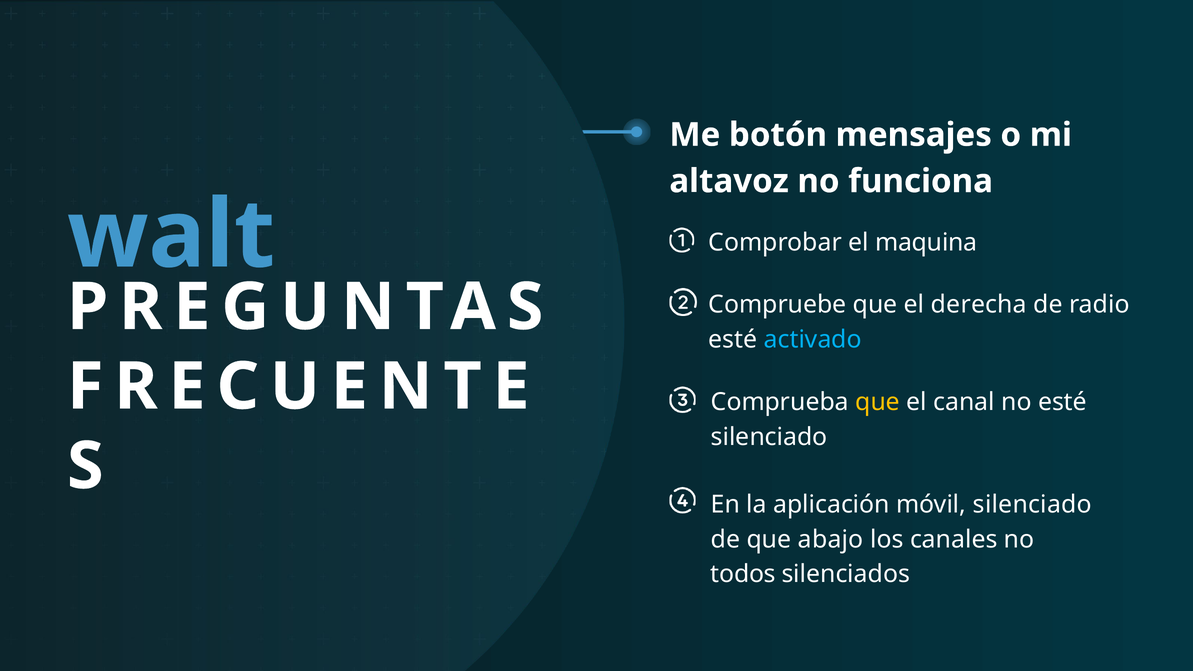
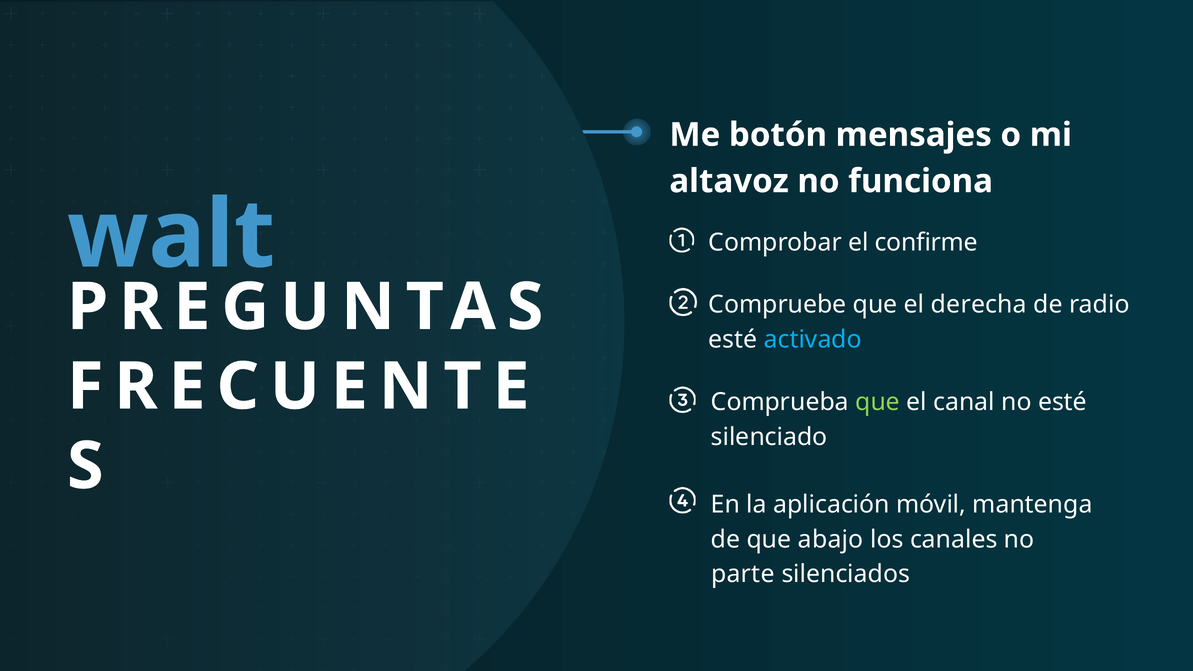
maquina: maquina -> confirme
que at (878, 402) colour: yellow -> light green
móvil silenciado: silenciado -> mantenga
todos: todos -> parte
